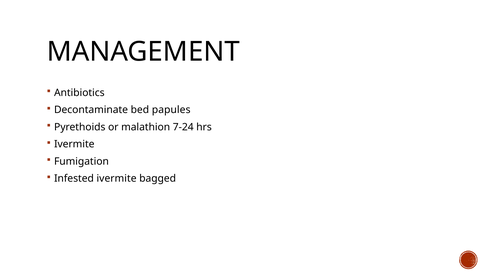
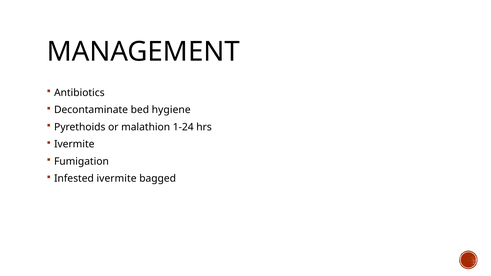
papules: papules -> hygiene
7-24: 7-24 -> 1-24
